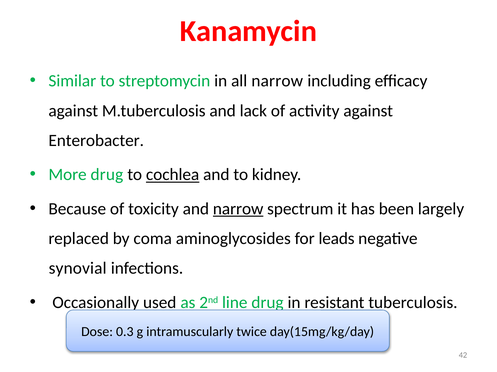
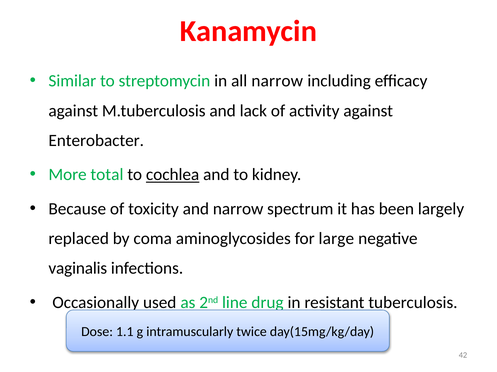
More drug: drug -> total
narrow at (238, 209) underline: present -> none
leads: leads -> large
synovial: synovial -> vaginalis
0.3: 0.3 -> 1.1
